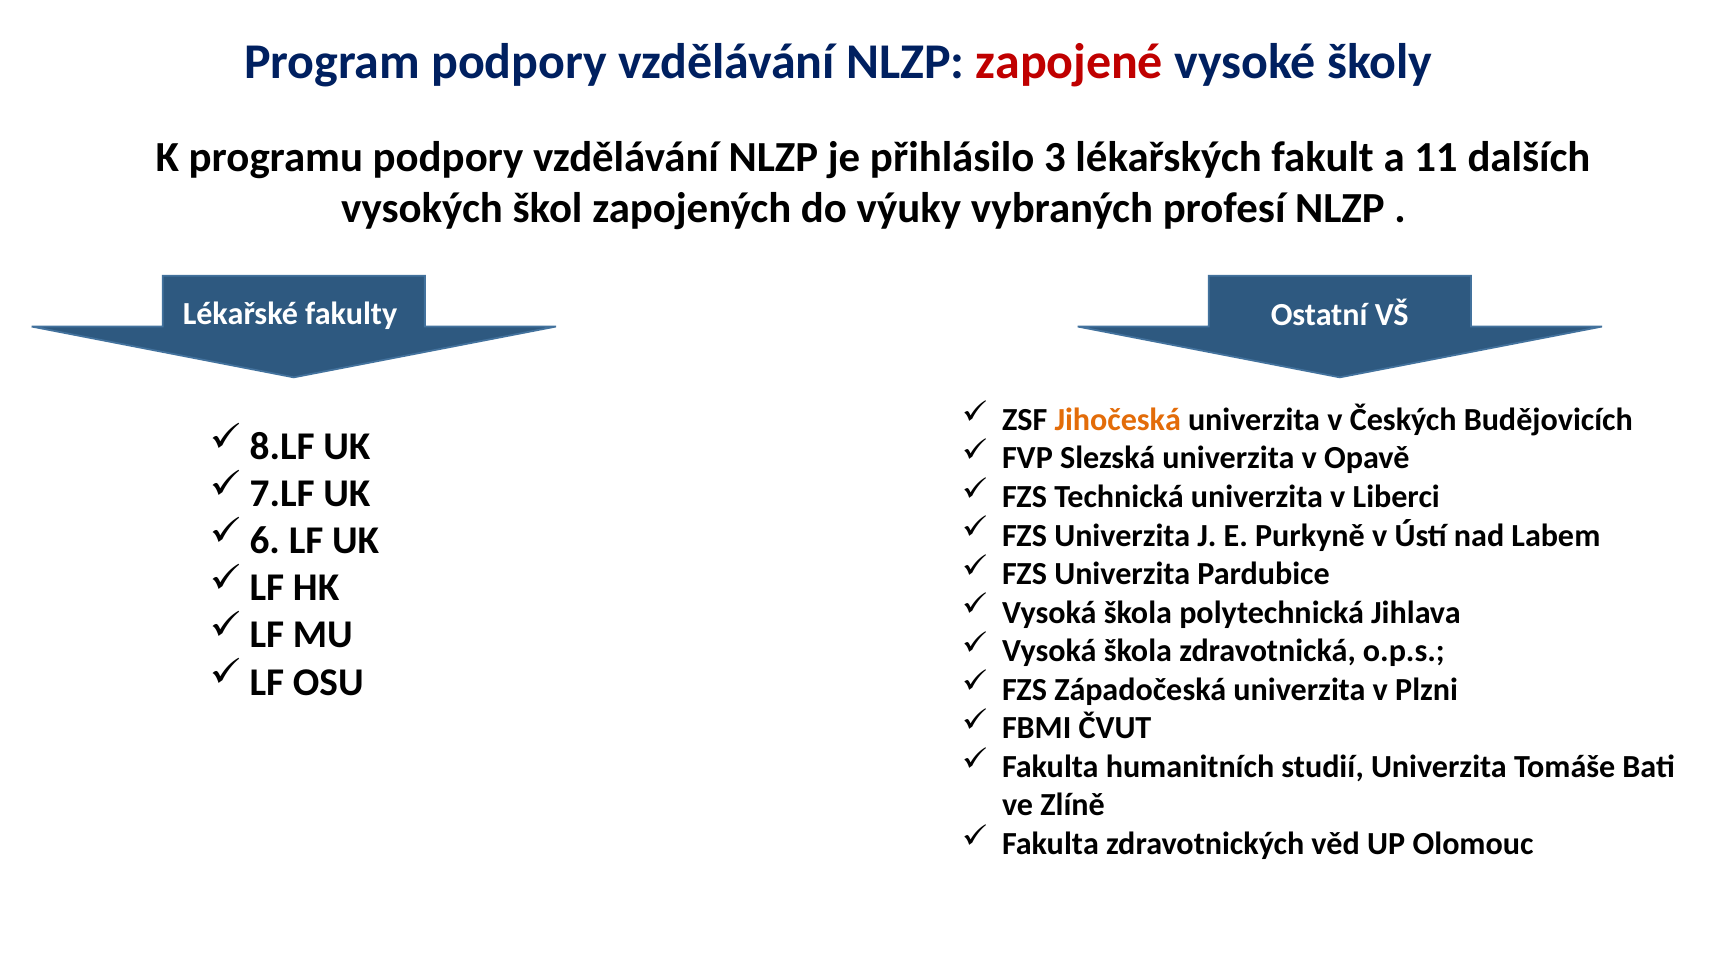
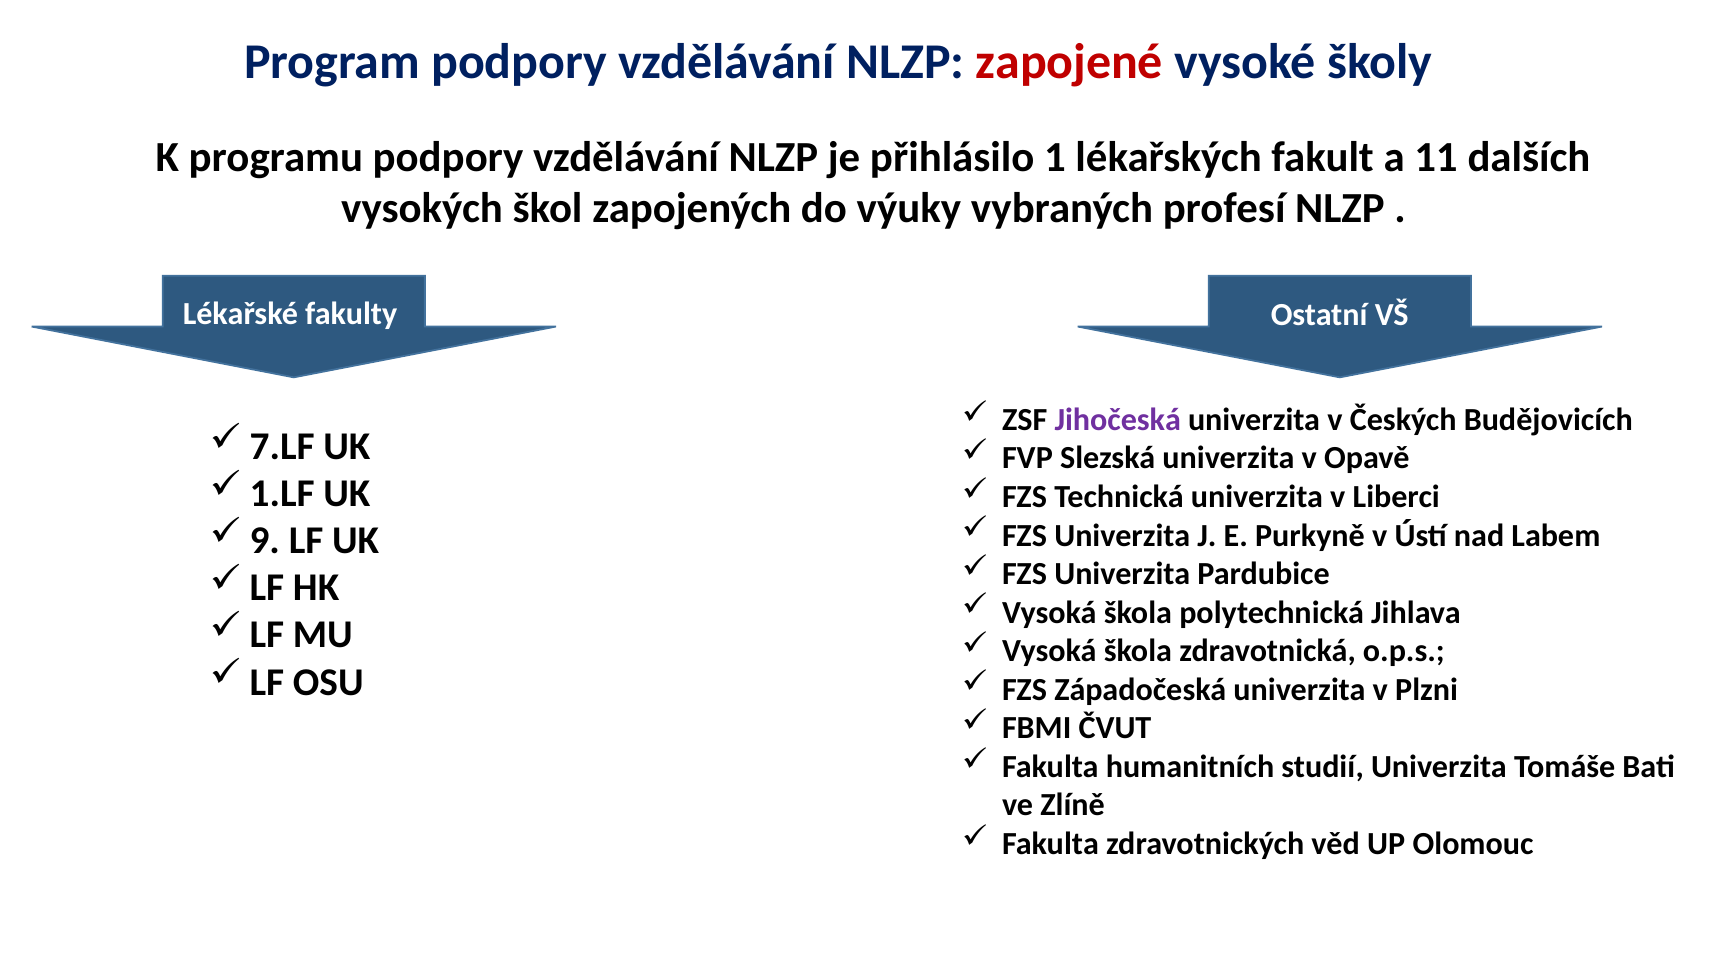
3: 3 -> 1
Jihočeská colour: orange -> purple
8.LF: 8.LF -> 7.LF
7.LF: 7.LF -> 1.LF
6: 6 -> 9
